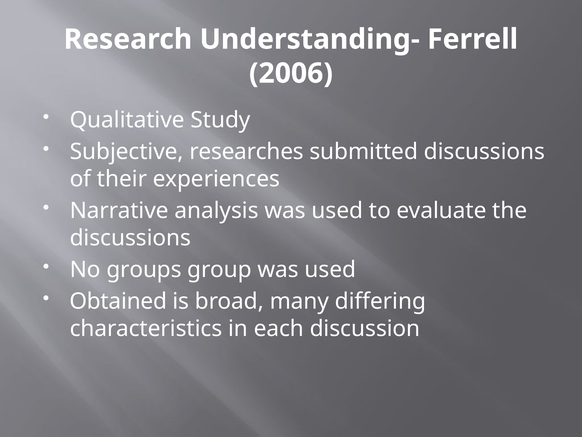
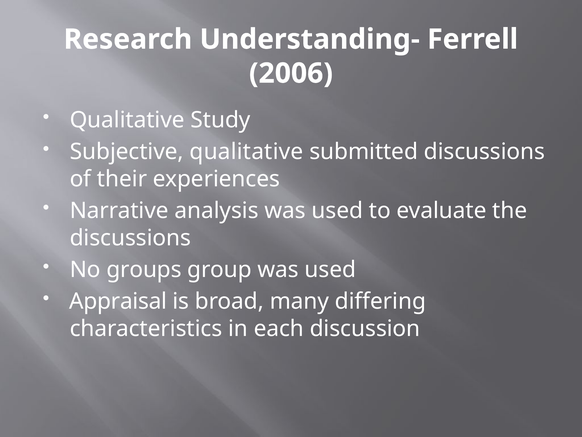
Subjective researches: researches -> qualitative
Obtained: Obtained -> Appraisal
